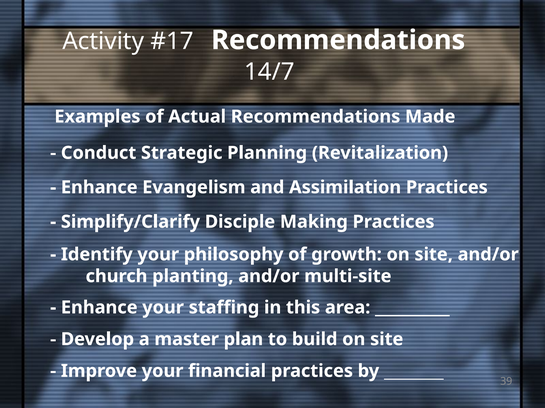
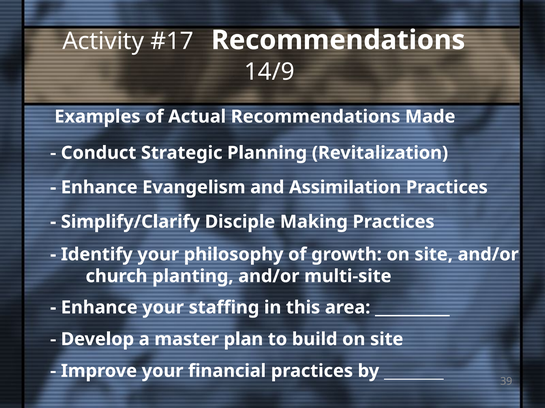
14/7: 14/7 -> 14/9
